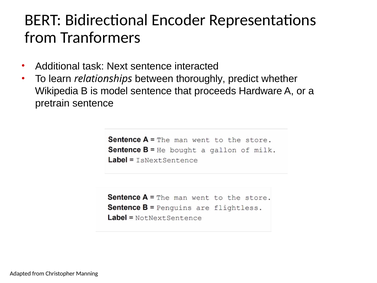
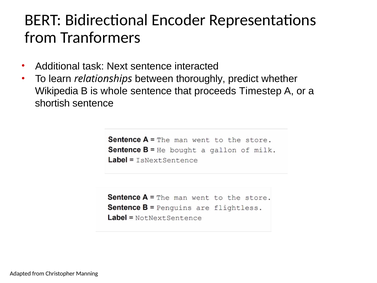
model: model -> whole
Hardware: Hardware -> Timestep
pretrain: pretrain -> shortish
